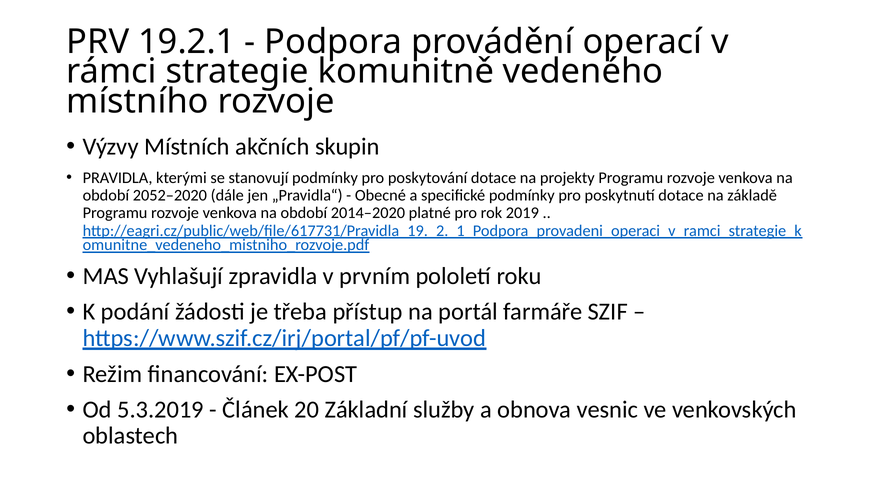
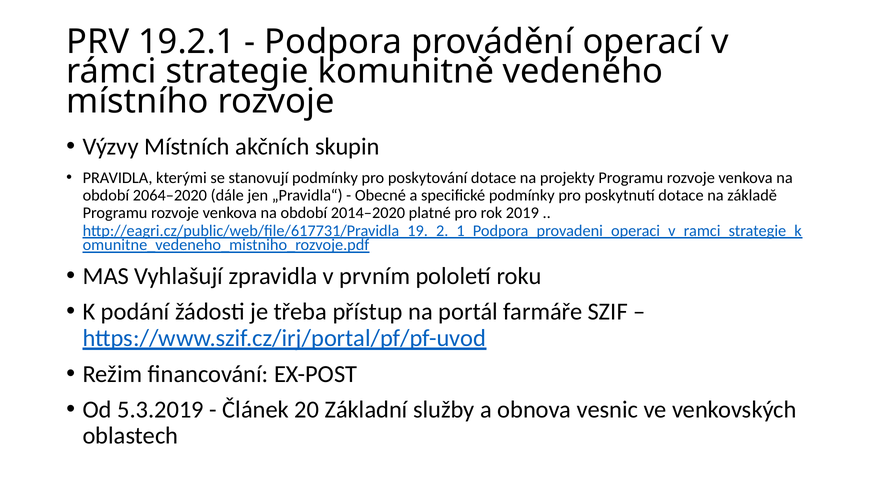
2052–2020: 2052–2020 -> 2064–2020
